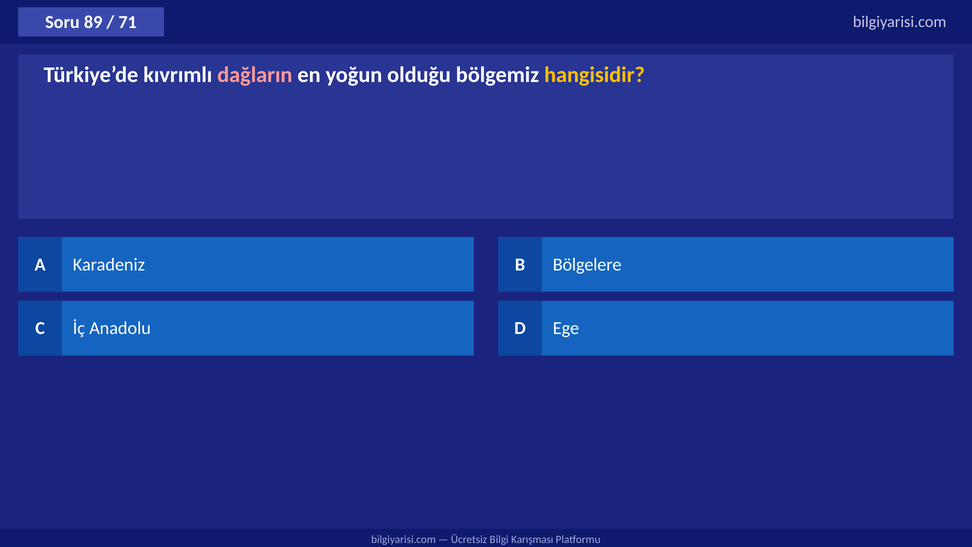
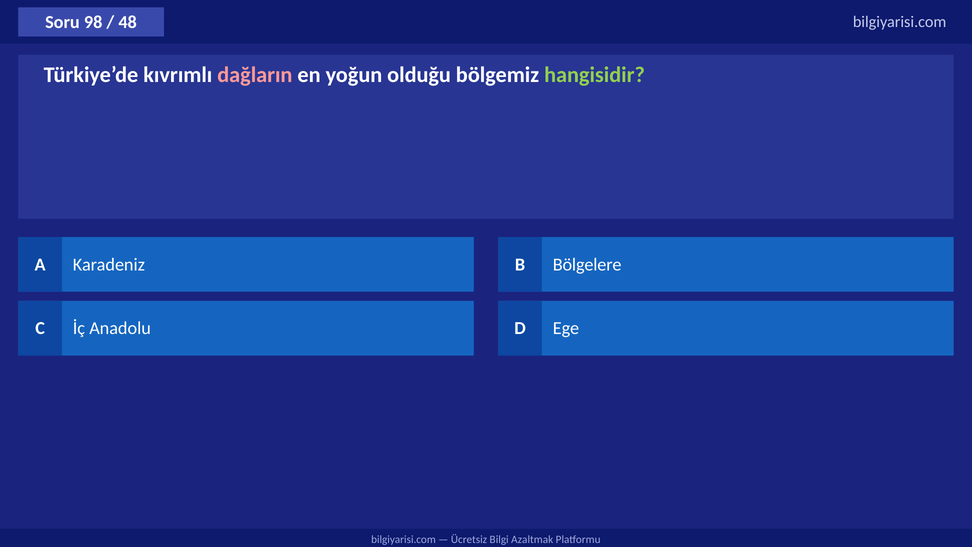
89: 89 -> 98
71: 71 -> 48
hangisidir colour: yellow -> light green
Karışması: Karışması -> Azaltmak
